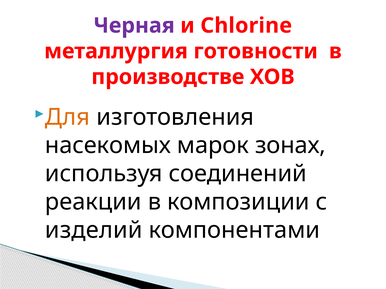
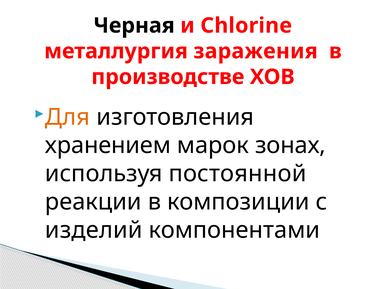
Черная colour: purple -> black
готовности: готовности -> заражения
насекомых: насекомых -> хранением
соединений: соединений -> постоянной
